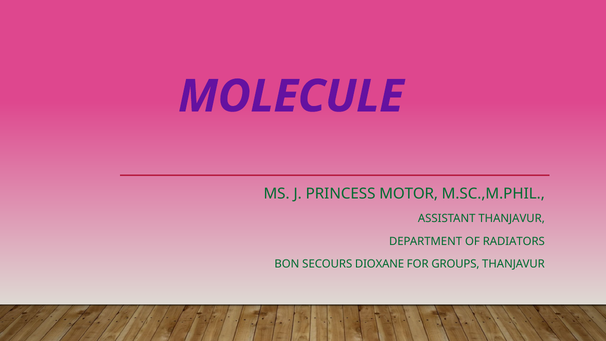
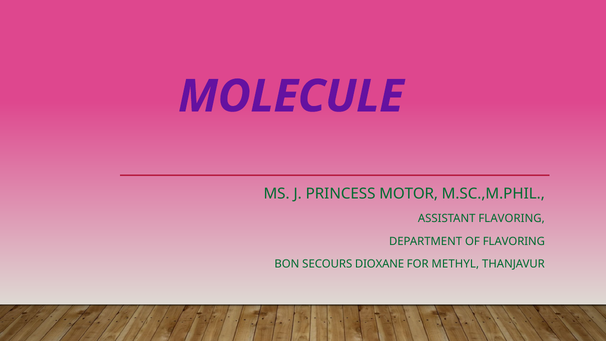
ASSISTANT THANJAVUR: THANJAVUR -> FLAVORING
OF RADIATORS: RADIATORS -> FLAVORING
GROUPS: GROUPS -> METHYL
